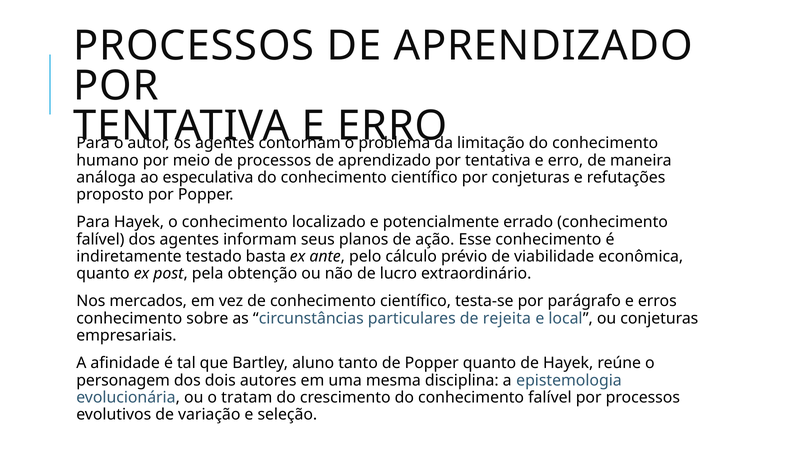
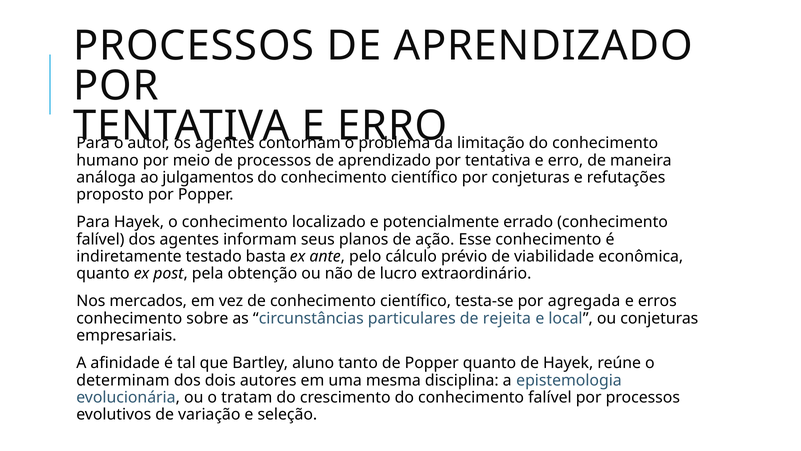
especulativa: especulativa -> julgamentos
parágrafo: parágrafo -> agregada
personagem: personagem -> determinam
